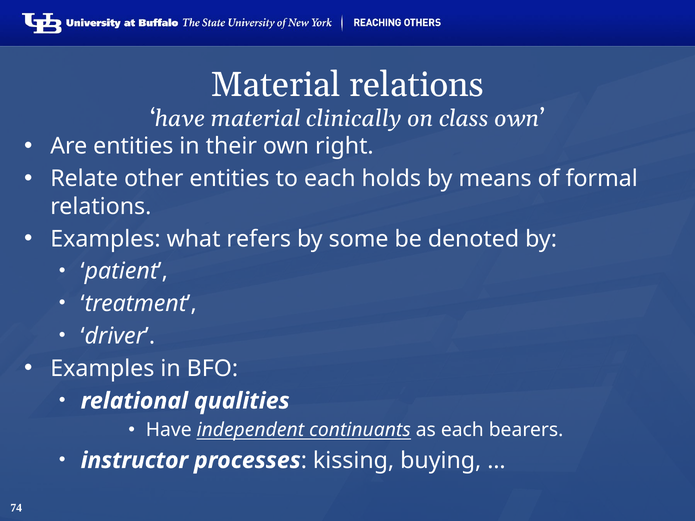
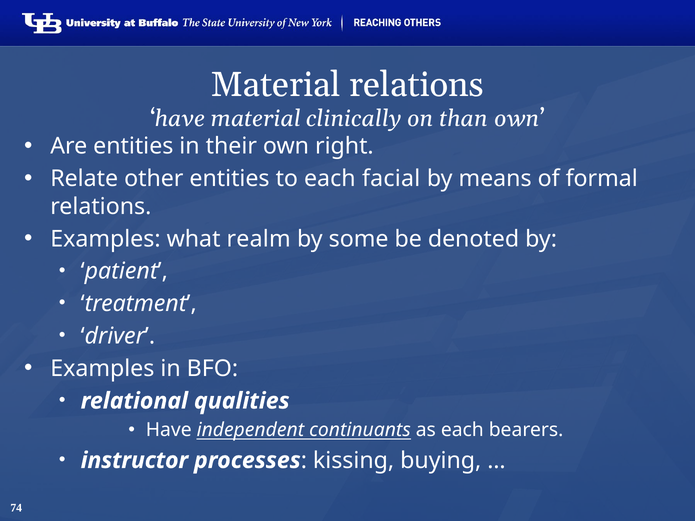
class: class -> than
holds: holds -> facial
refers: refers -> realm
